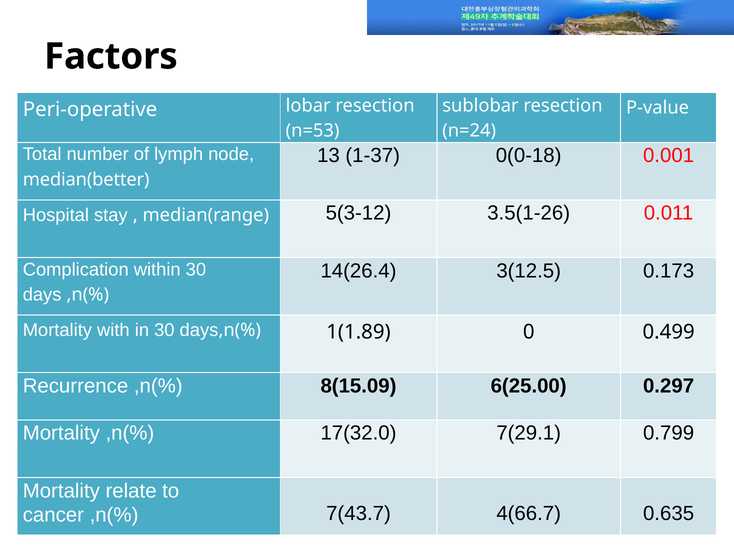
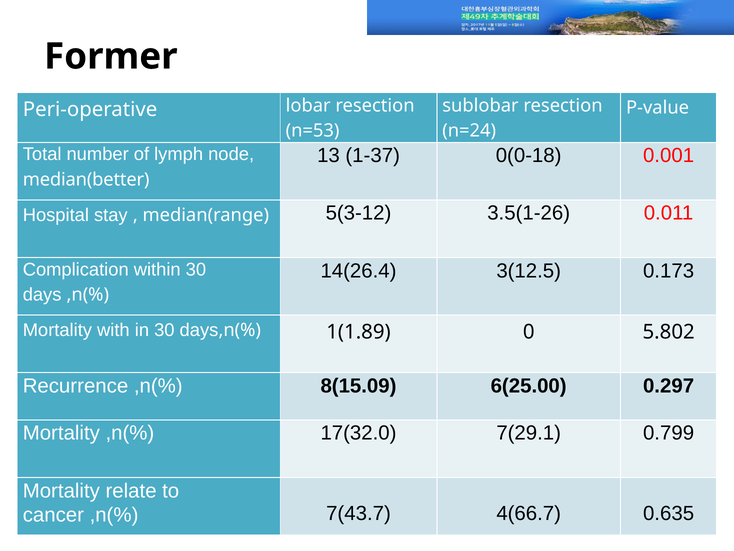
Factors: Factors -> Former
0.499: 0.499 -> 5.802
